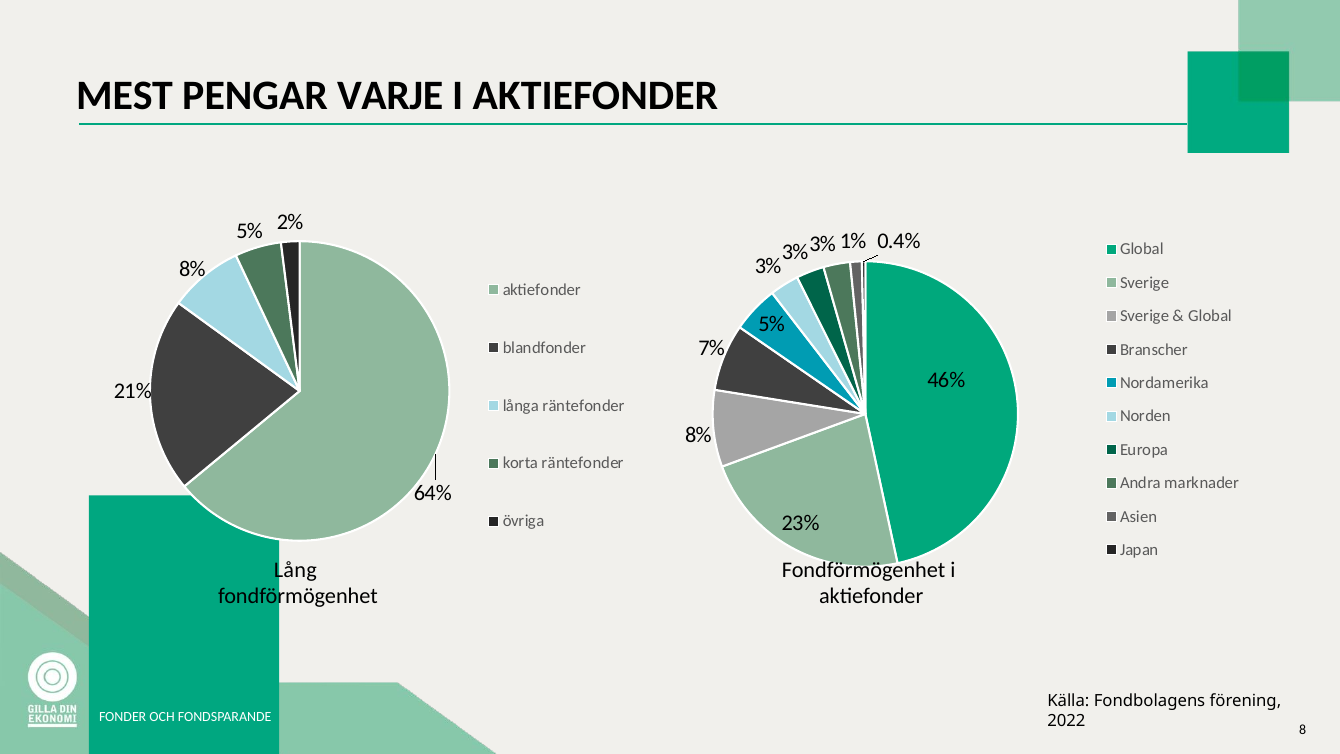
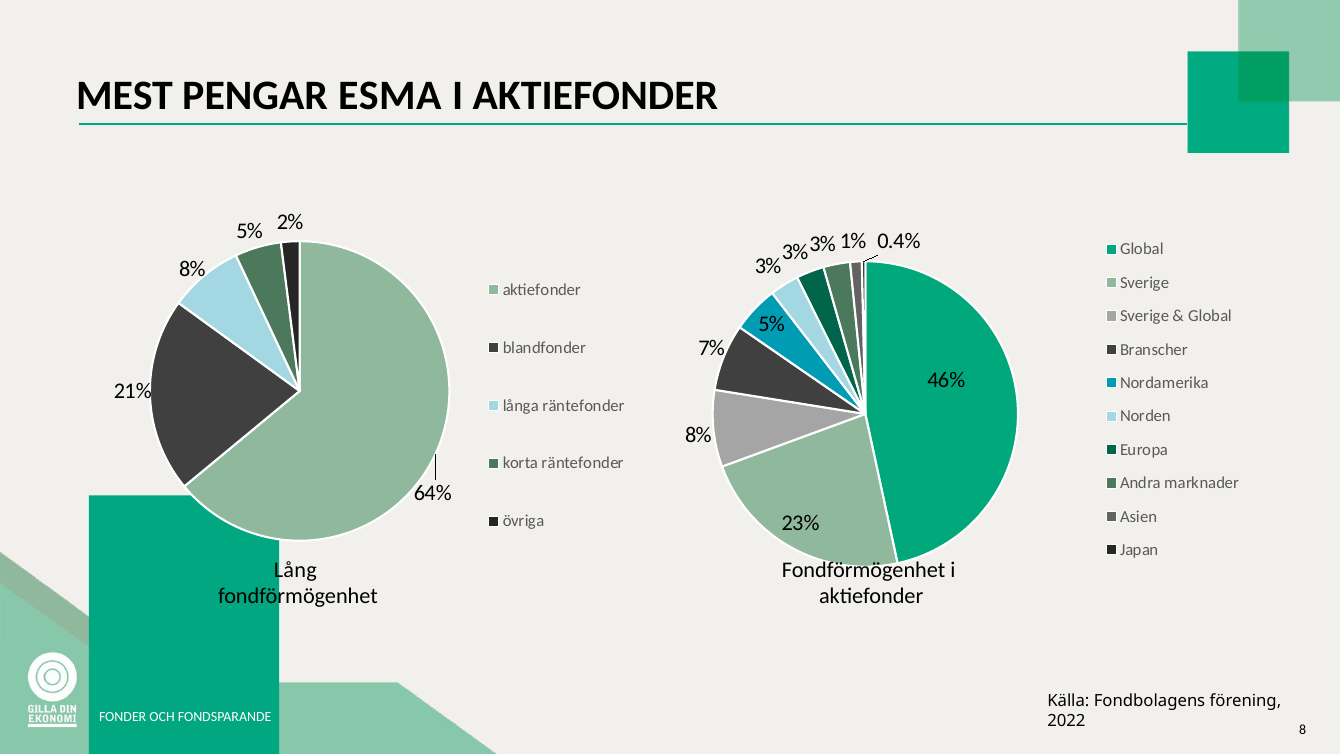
VARJE: VARJE -> ESMA
